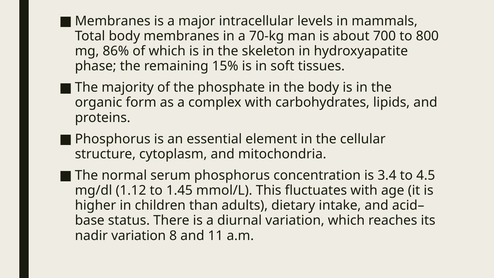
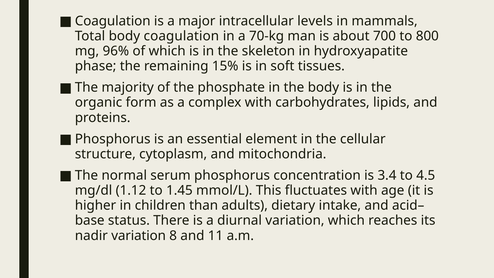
Membranes at (113, 21): Membranes -> Coagulation
body membranes: membranes -> coagulation
86%: 86% -> 96%
